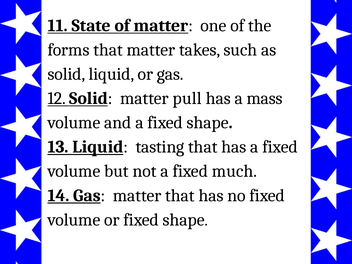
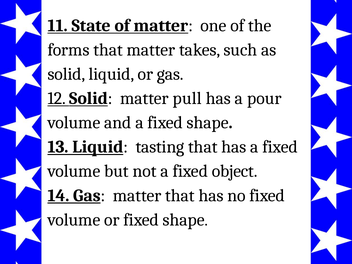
mass: mass -> pour
much: much -> object
